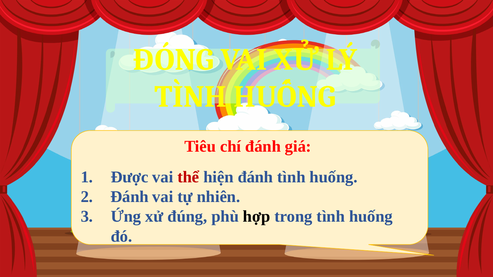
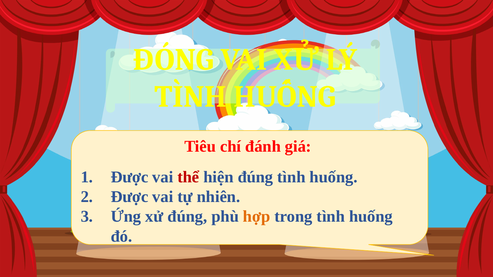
hiện đánh: đánh -> đúng
Đánh at (130, 197): Đánh -> Được
hợp colour: black -> orange
